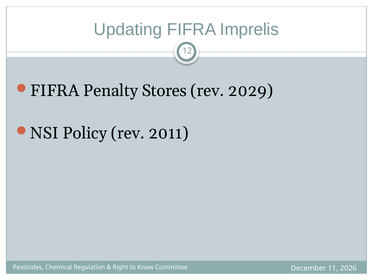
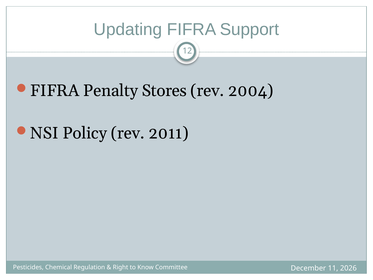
Imprelis: Imprelis -> Support
2029: 2029 -> 2004
